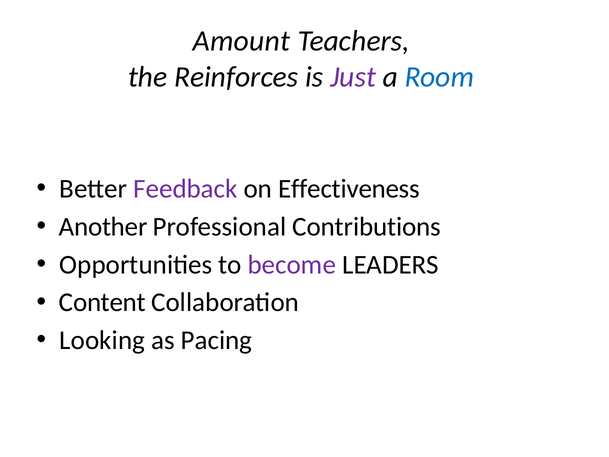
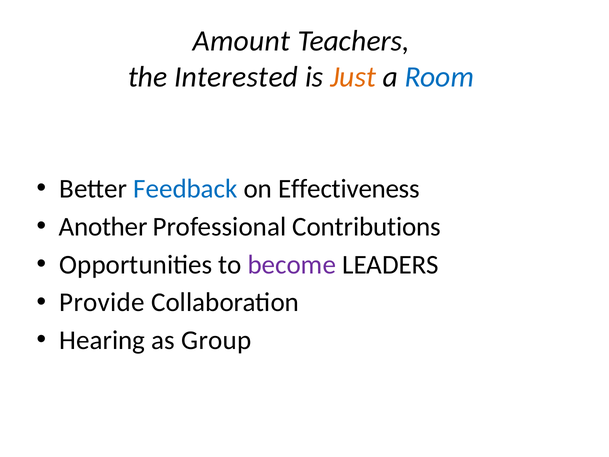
Reinforces: Reinforces -> Interested
Just colour: purple -> orange
Feedback colour: purple -> blue
Content: Content -> Provide
Looking: Looking -> Hearing
Pacing: Pacing -> Group
